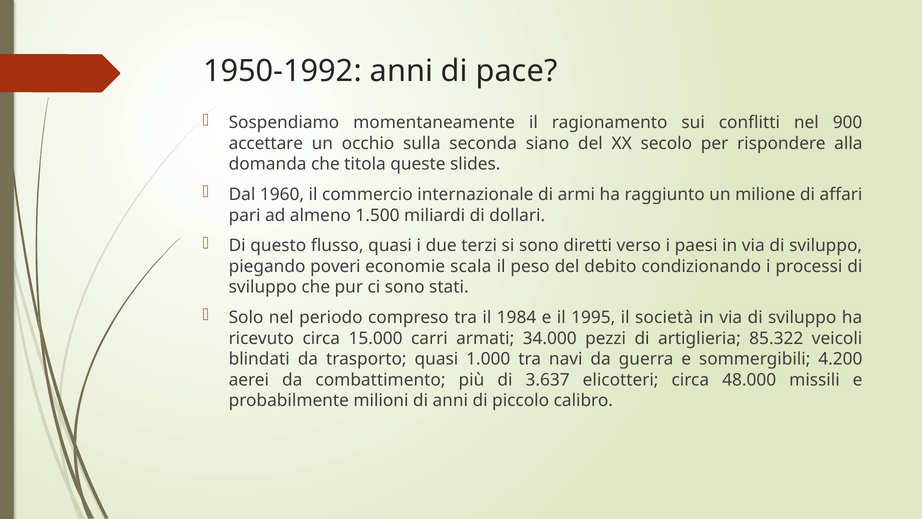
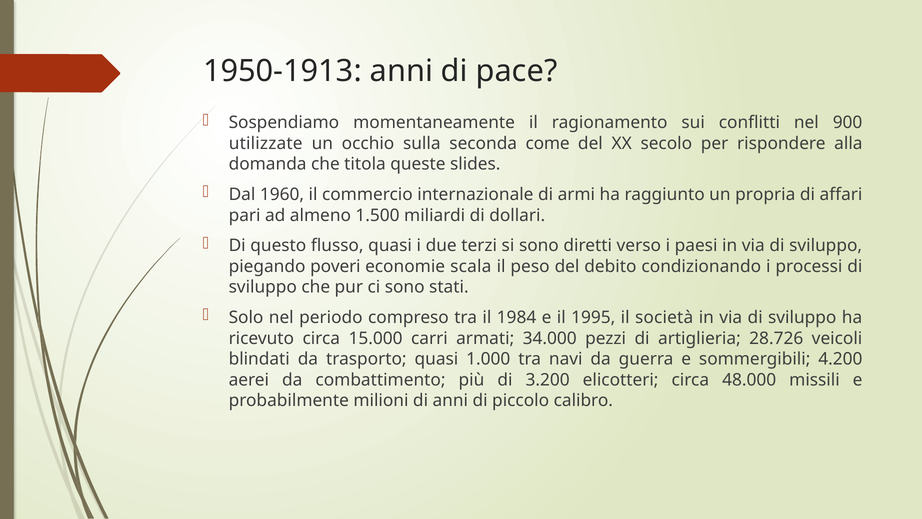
1950-1992: 1950-1992 -> 1950-1913
accettare: accettare -> utilizzate
siano: siano -> come
milione: milione -> propria
85.322: 85.322 -> 28.726
3.637: 3.637 -> 3.200
